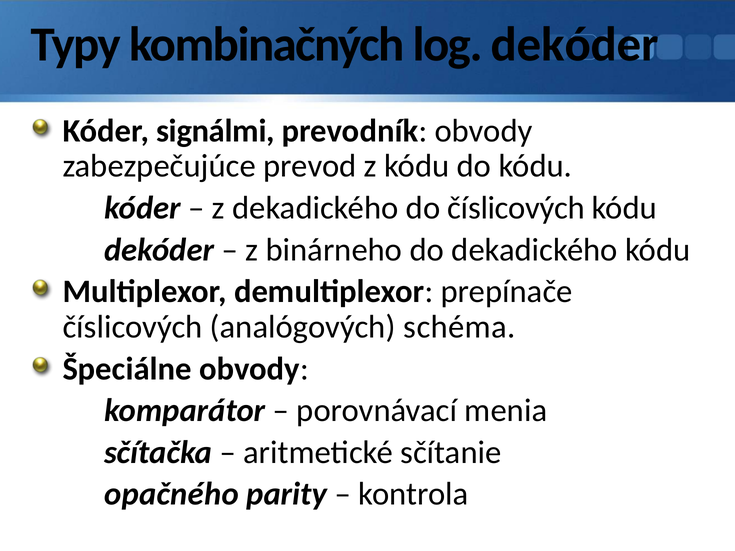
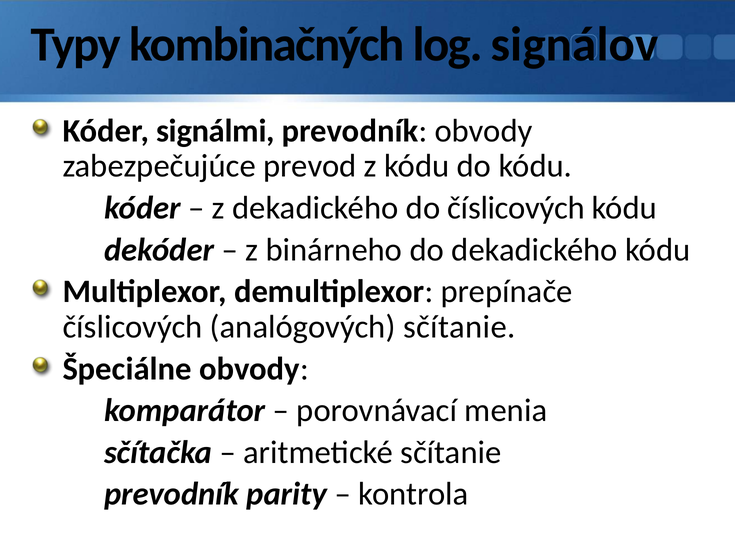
log dekóder: dekóder -> signálov
analógových schéma: schéma -> sčítanie
opačného at (171, 494): opačného -> prevodník
